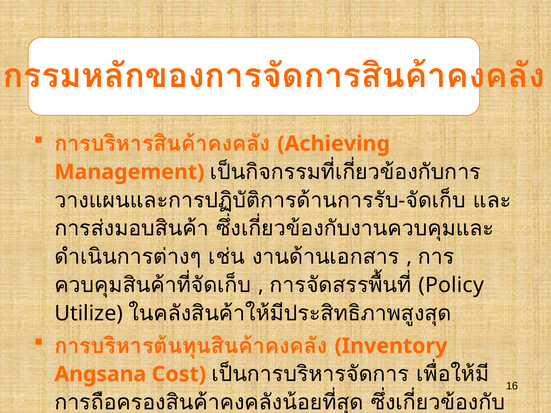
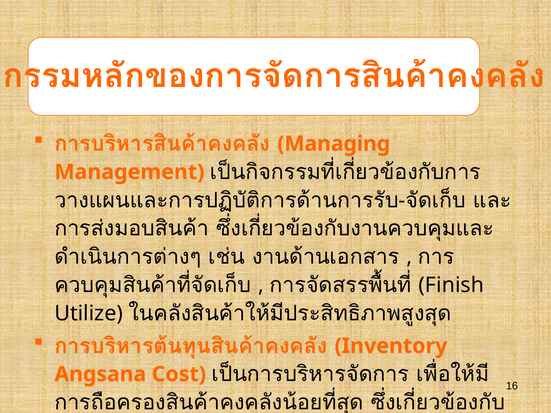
Achieving: Achieving -> Managing
Policy: Policy -> Finish
